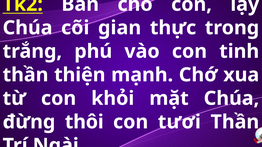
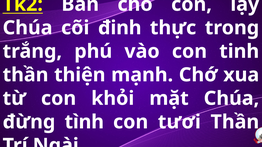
gian: gian -> đinh
thôi: thôi -> tình
